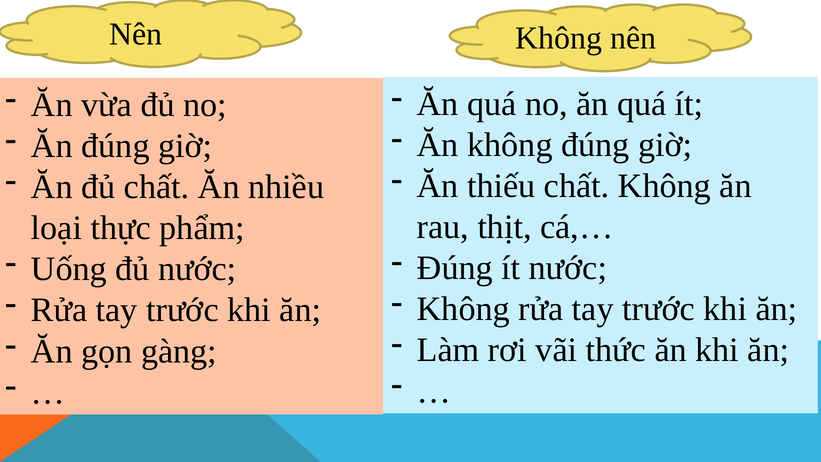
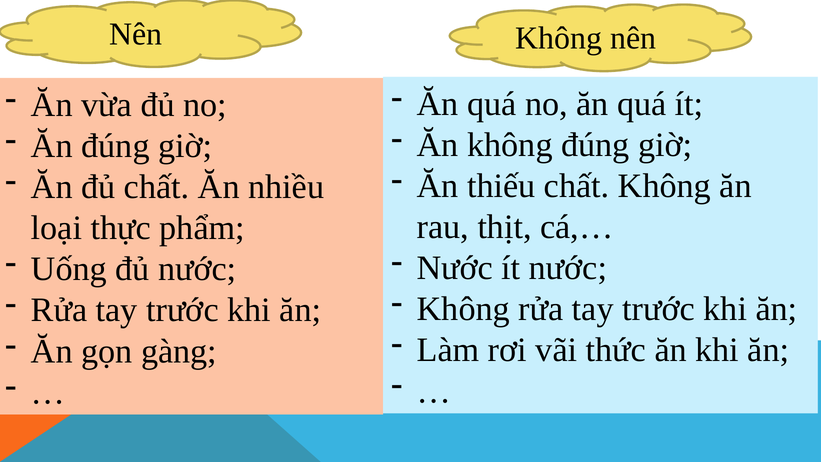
Đúng at (455, 268): Đúng -> Nước
